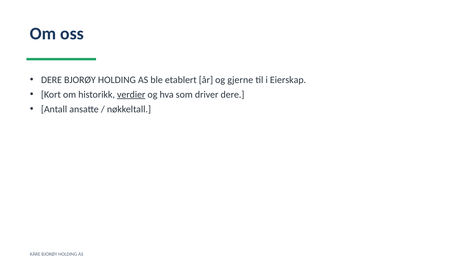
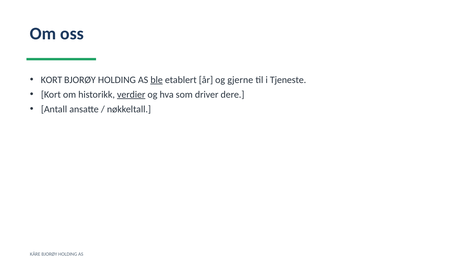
DERE at (51, 80): DERE -> KORT
ble underline: none -> present
Eierskap: Eierskap -> Tjeneste
